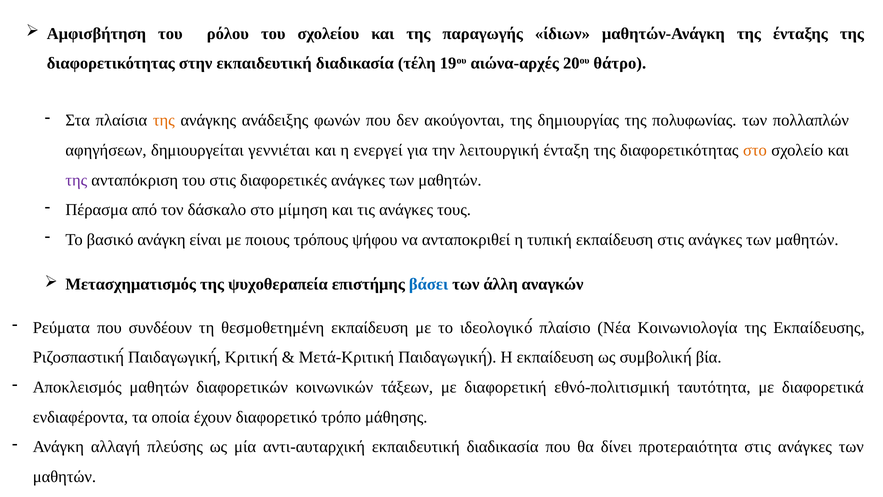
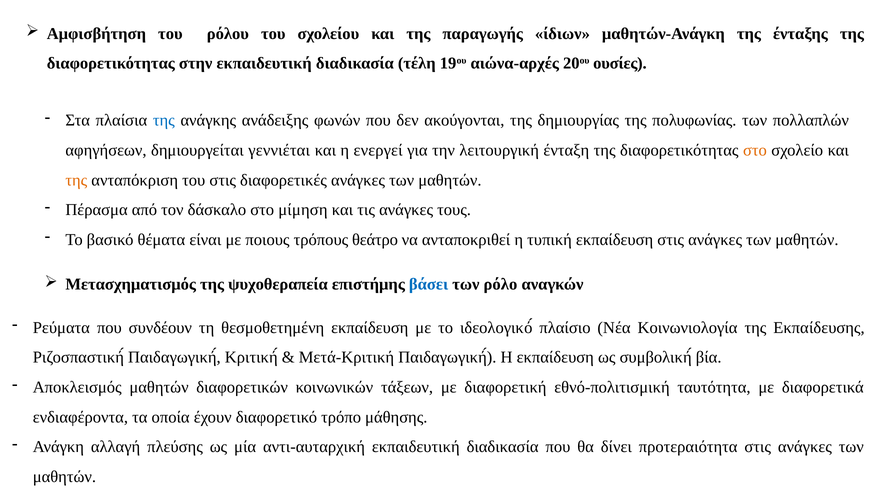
θάτρο: θάτρο -> ουσίες
της at (164, 120) colour: orange -> blue
της at (76, 180) colour: purple -> orange
βασικό ανάγκη: ανάγκη -> θέματα
ψήφου: ψήφου -> θεάτρο
άλλη: άλλη -> ρόλο
